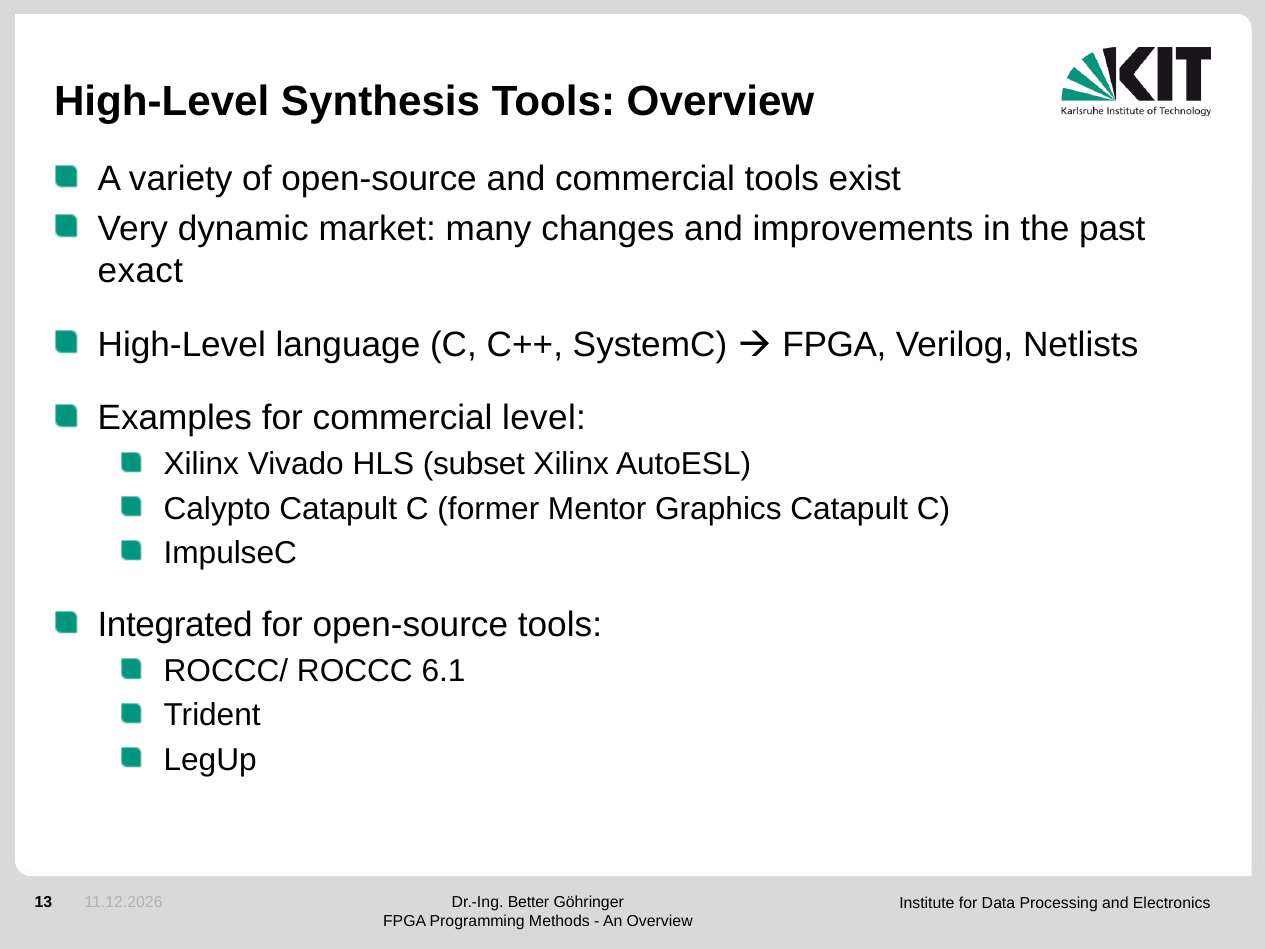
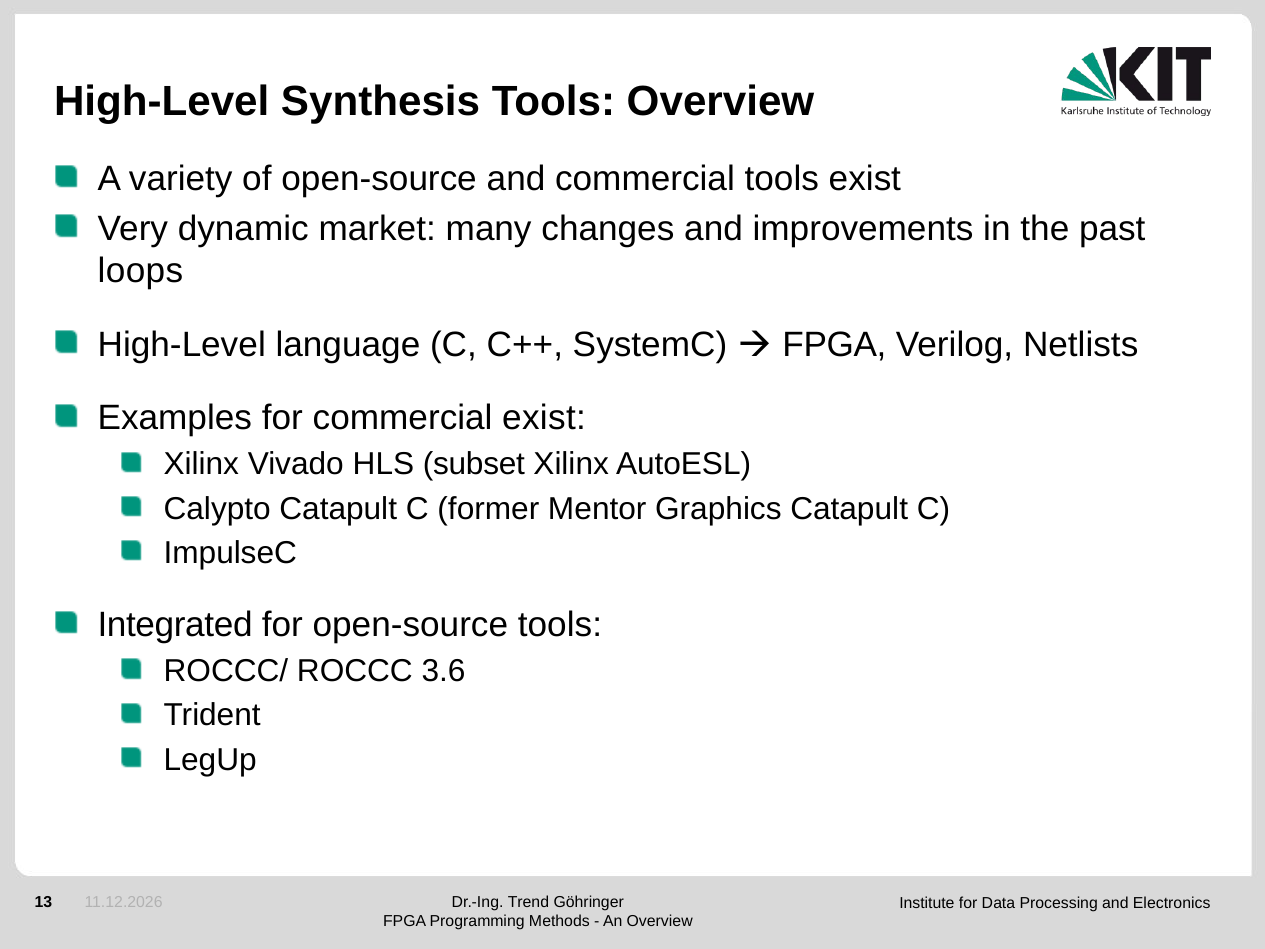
exact: exact -> loops
commercial level: level -> exist
6.1: 6.1 -> 3.6
Better: Better -> Trend
